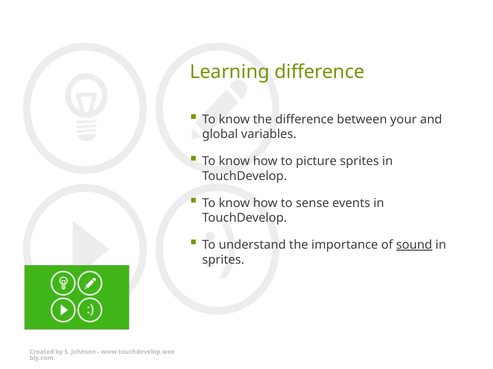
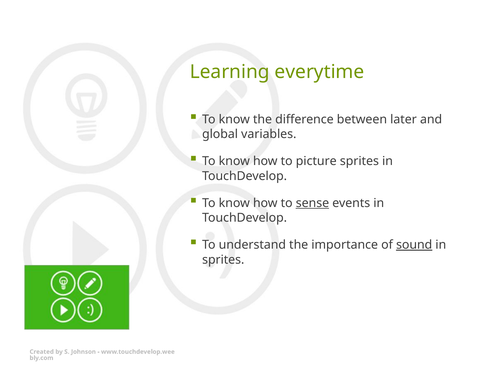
Learning difference: difference -> everytime
your: your -> later
sense underline: none -> present
